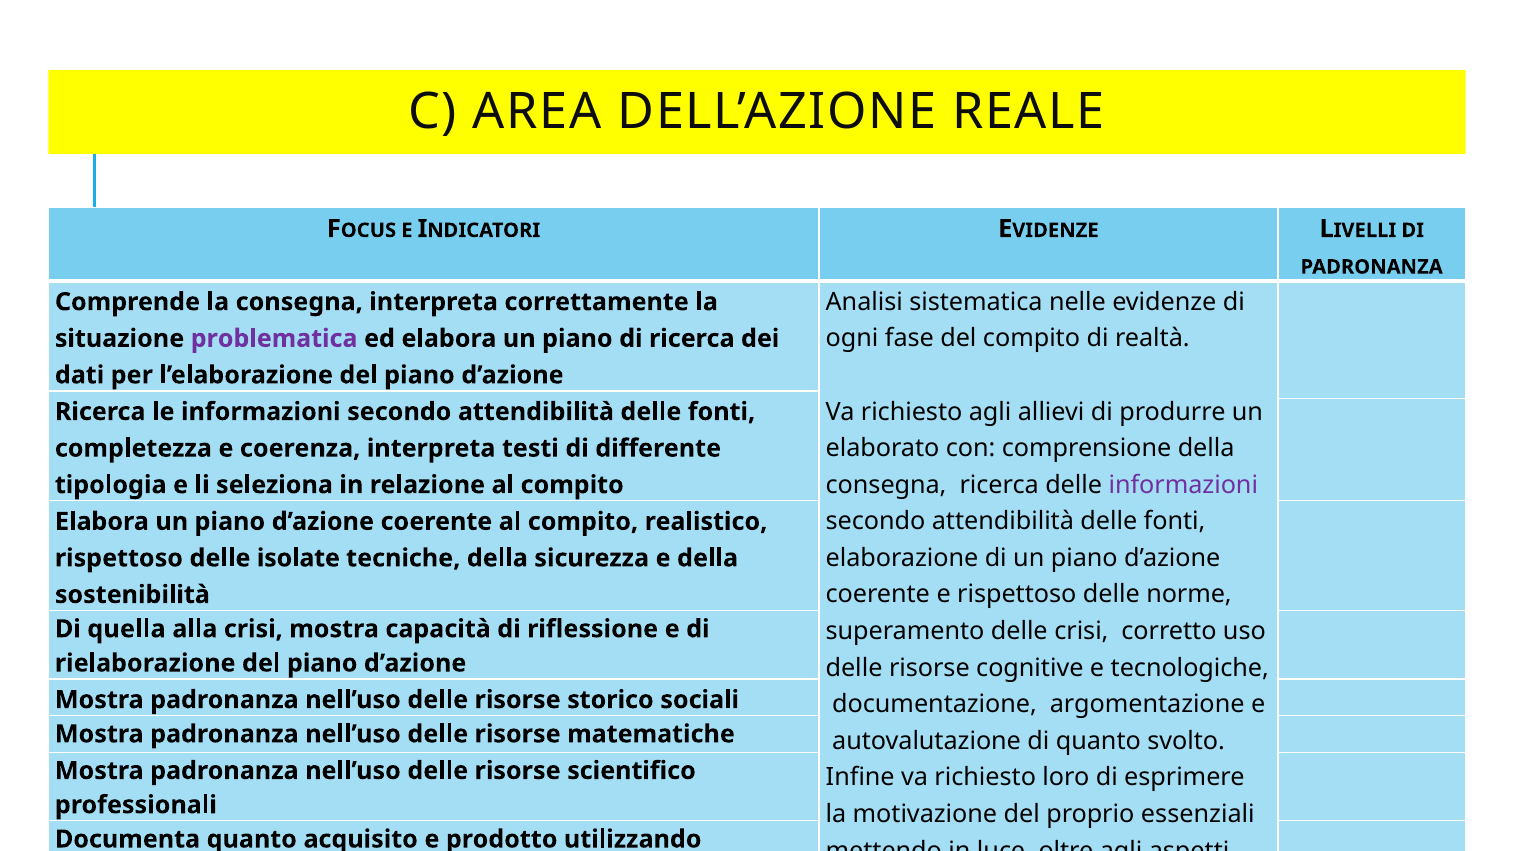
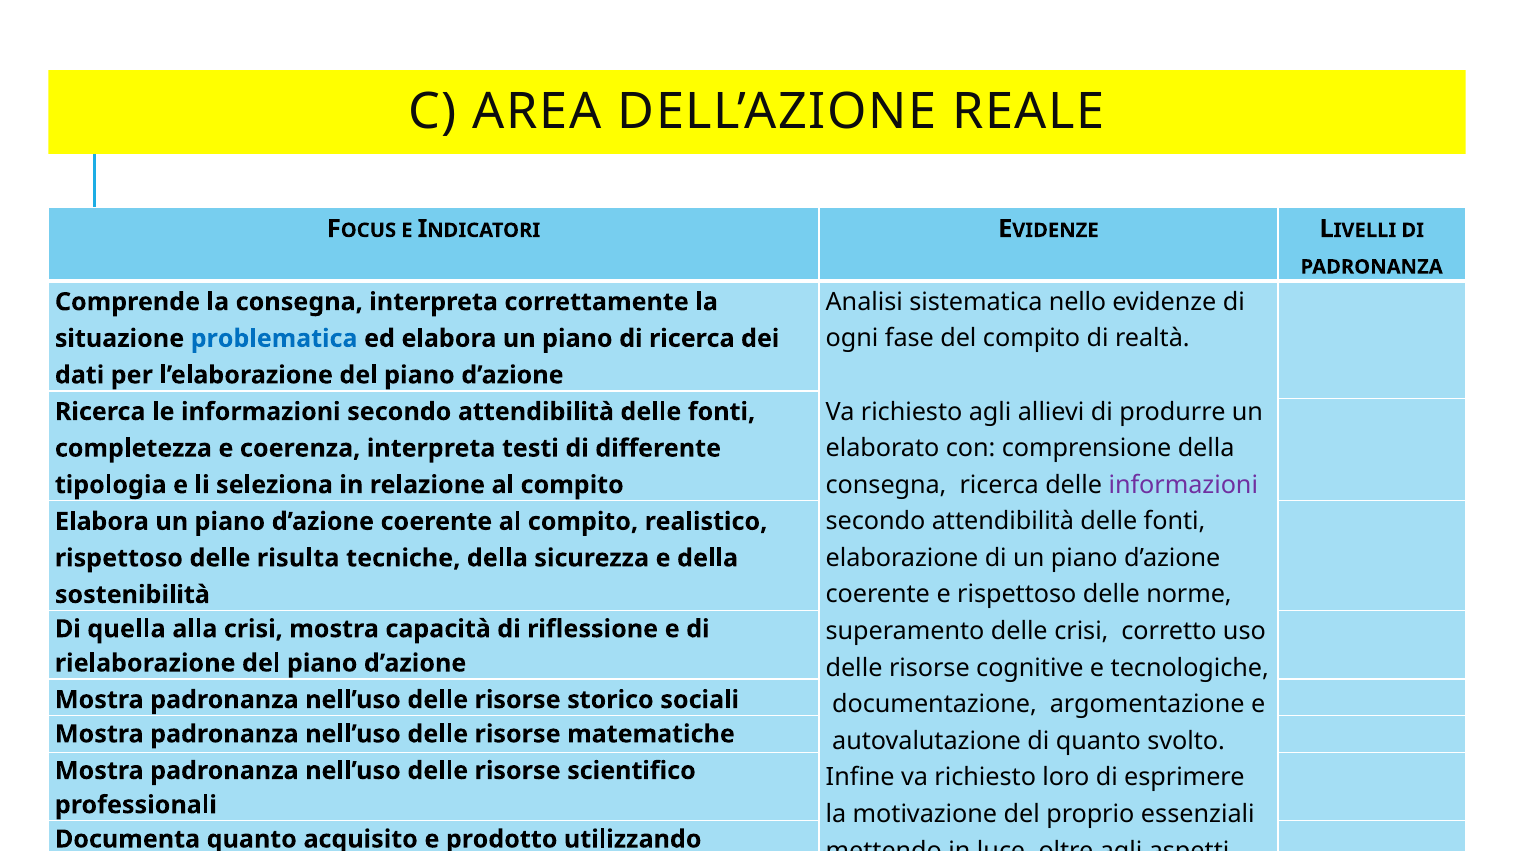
nelle: nelle -> nello
problematica colour: purple -> blue
isolate: isolate -> risulta
